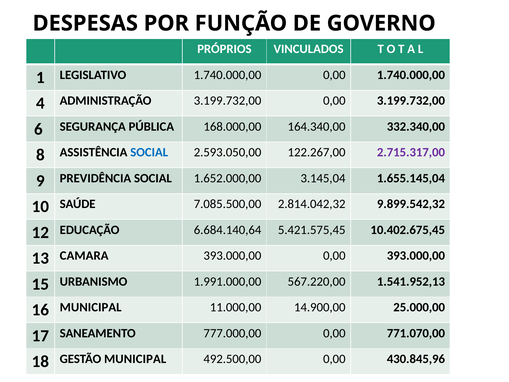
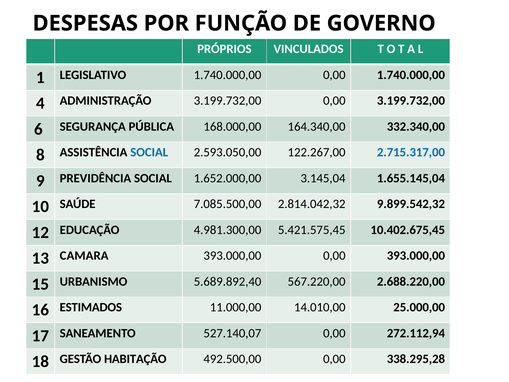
2.715.317,00 colour: purple -> blue
6.684.140,64: 6.684.140,64 -> 4.981.300,00
1.991.000,00: 1.991.000,00 -> 5.689.892,40
1.541.952,13: 1.541.952,13 -> 2.688.220,00
16 MUNICIPAL: MUNICIPAL -> ESTIMADOS
14.900,00: 14.900,00 -> 14.010,00
777.000,00: 777.000,00 -> 527.140,07
771.070,00: 771.070,00 -> 272.112,94
GESTÃO MUNICIPAL: MUNICIPAL -> HABITAÇÃO
430.845,96: 430.845,96 -> 338.295,28
